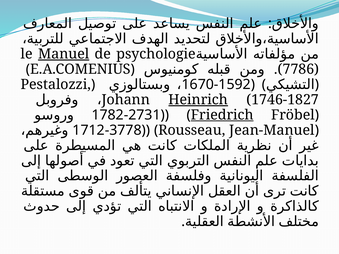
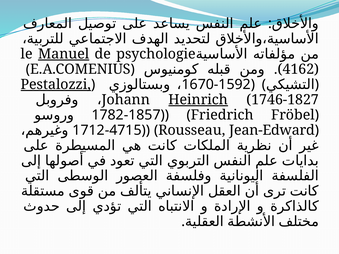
7786: 7786 -> 4162
Pestalozzi underline: none -> present
Friedrich underline: present -> none
1782-2731: 1782-2731 -> 1782-1857
Jean-Manuel: Jean-Manuel -> Jean-Edward
1712-3778: 1712-3778 -> 1712-4715
